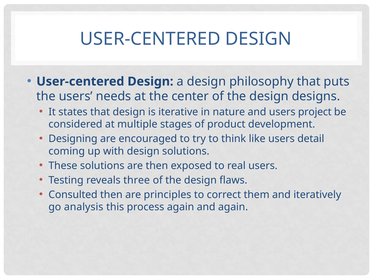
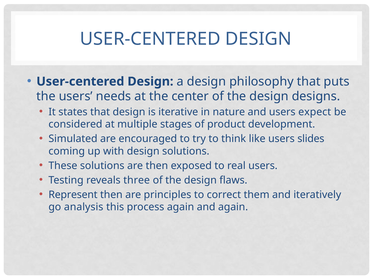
project: project -> expect
Designing: Designing -> Simulated
detail: detail -> slides
Consulted: Consulted -> Represent
